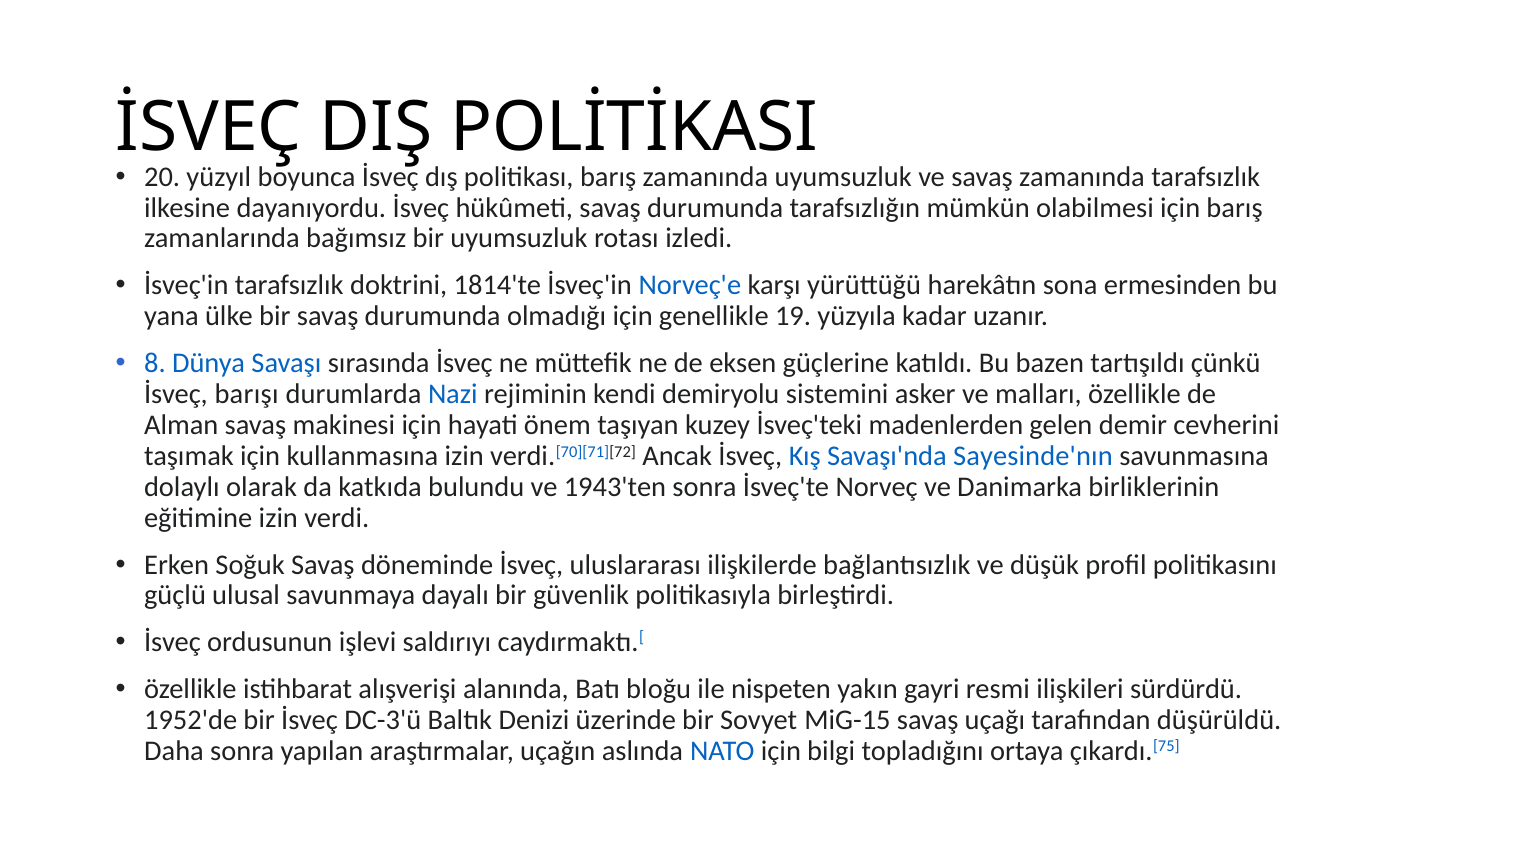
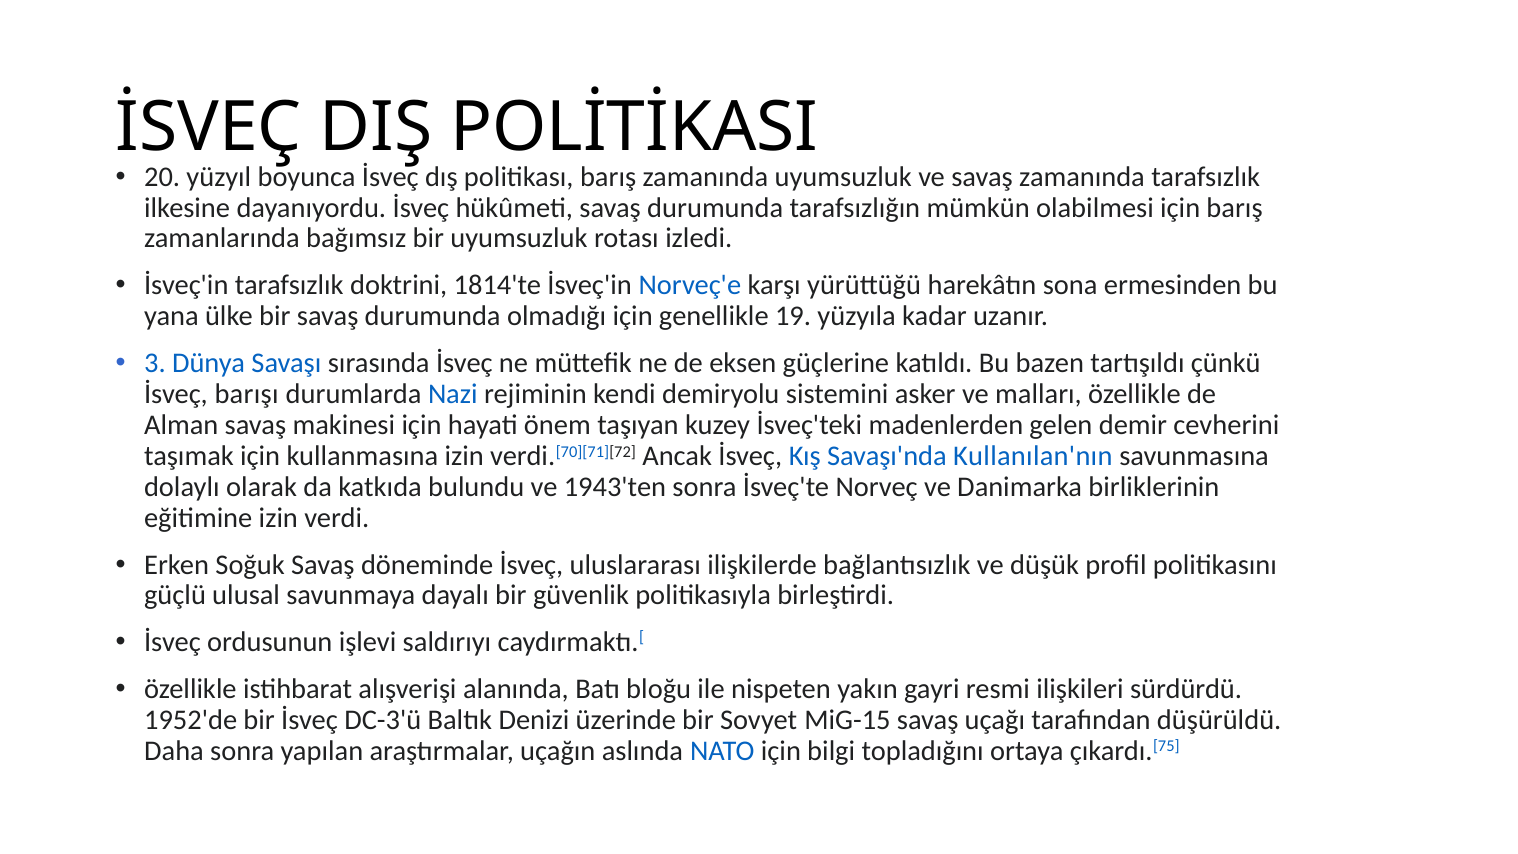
8: 8 -> 3
Sayesinde'nın: Sayesinde'nın -> Kullanılan'nın
